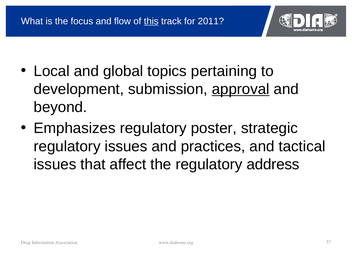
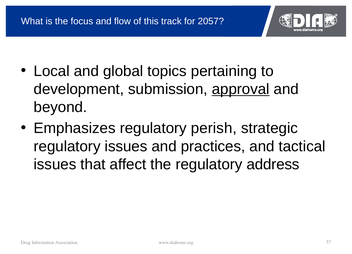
this underline: present -> none
2011: 2011 -> 2057
poster: poster -> perish
